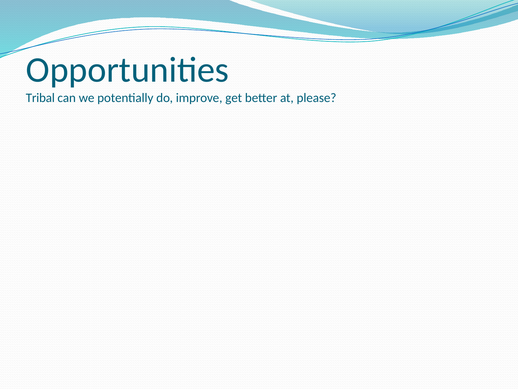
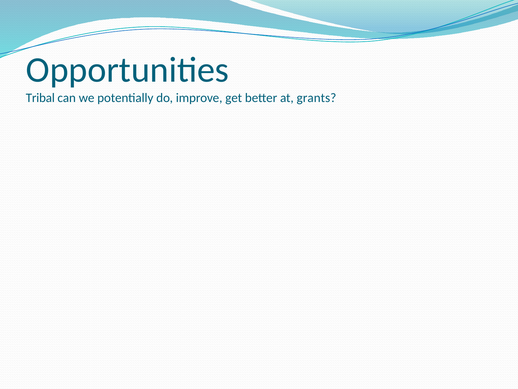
please: please -> grants
